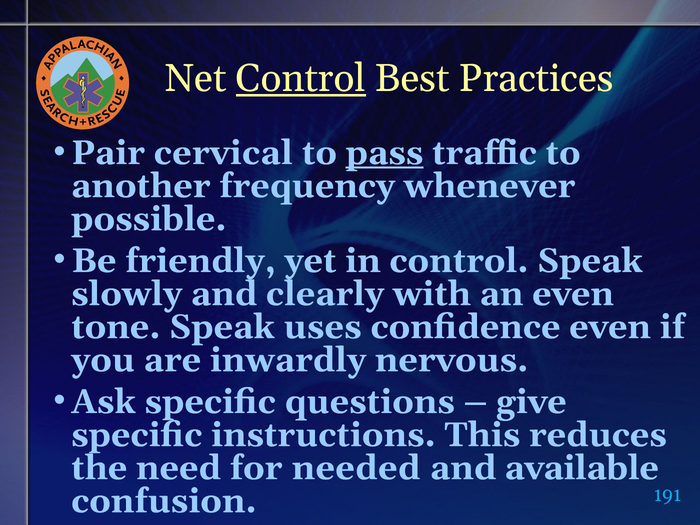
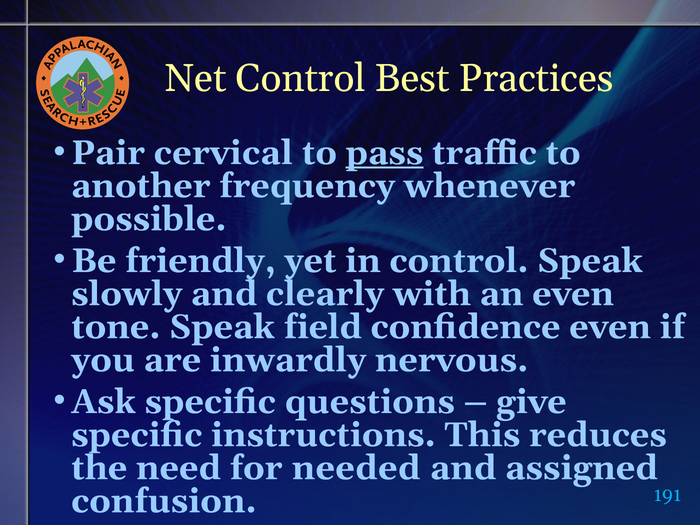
Control at (301, 78) underline: present -> none
uses: uses -> field
available: available -> assigned
